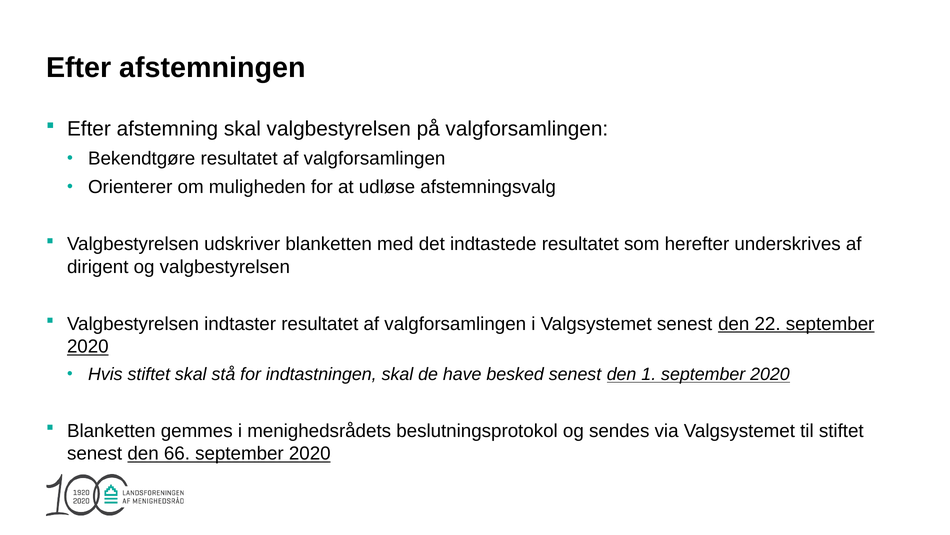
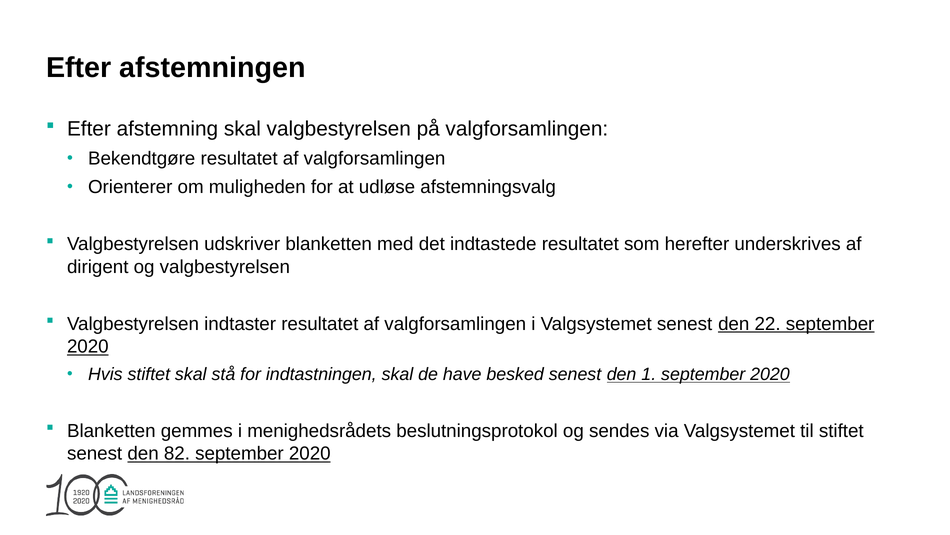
66: 66 -> 82
